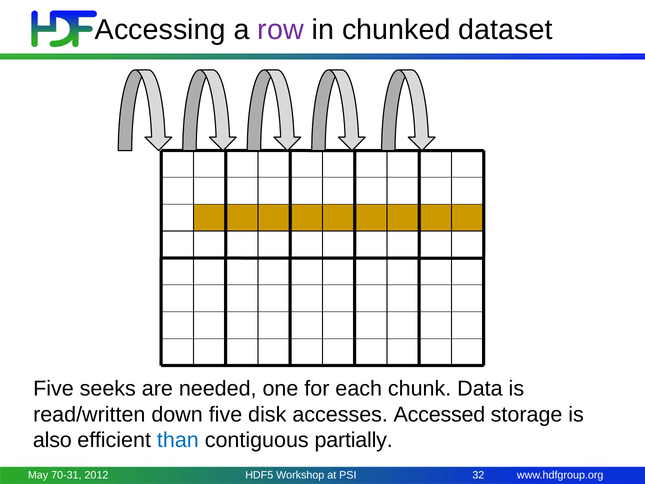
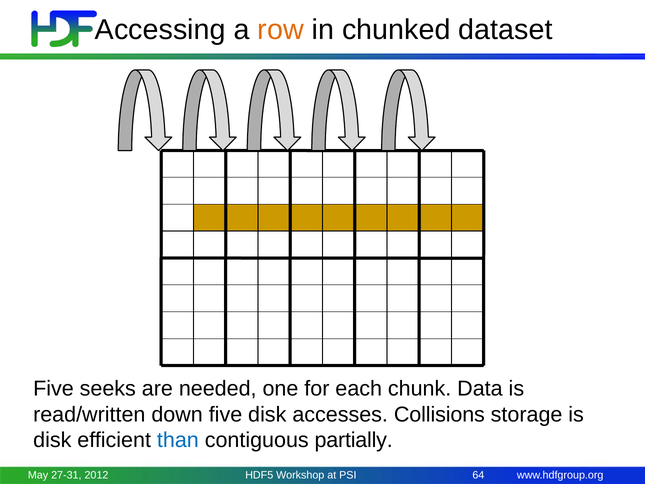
row colour: purple -> orange
Accessed: Accessed -> Collisions
also at (52, 440): also -> disk
70-31: 70-31 -> 27-31
32: 32 -> 64
